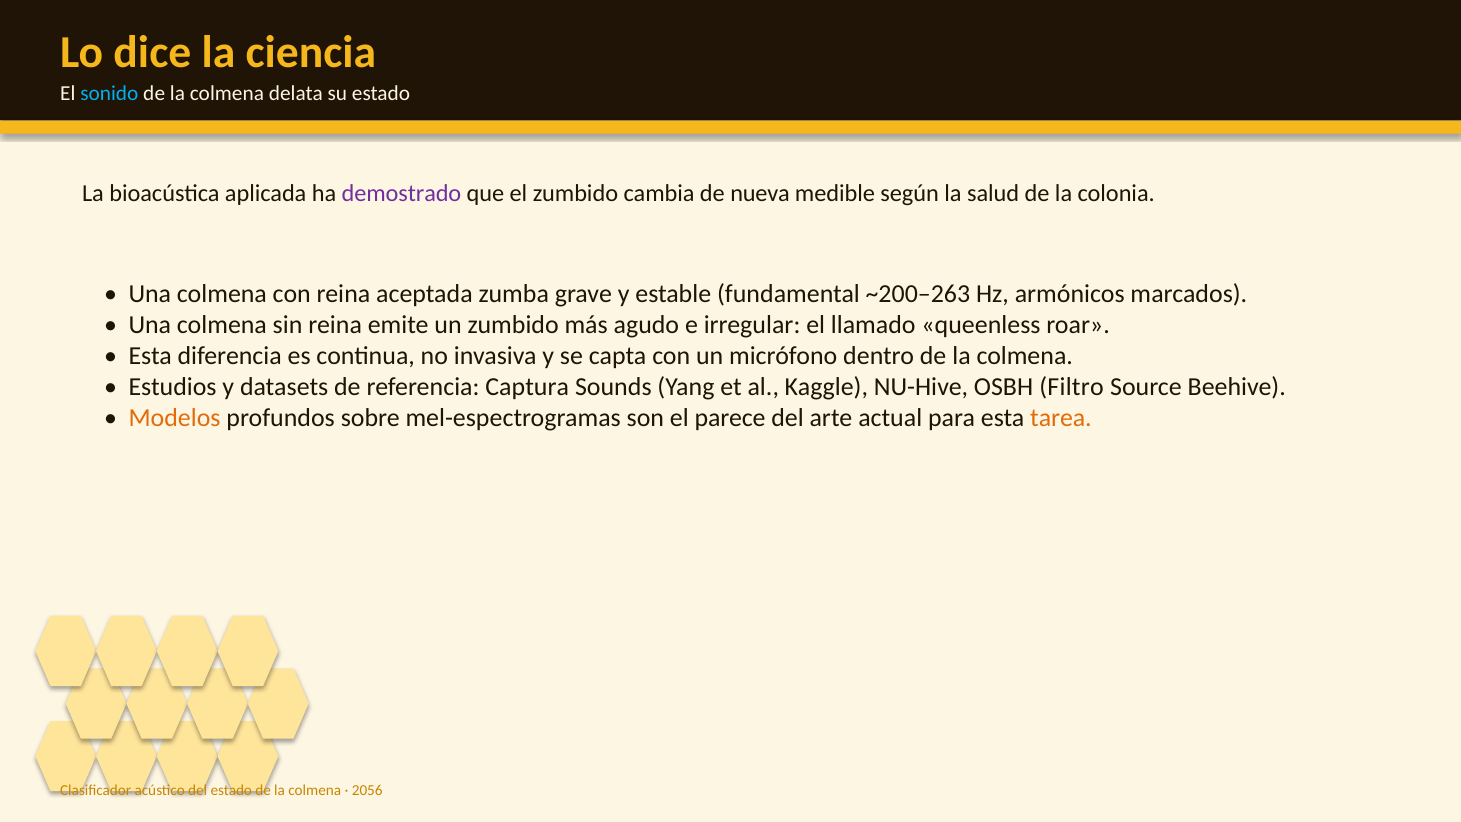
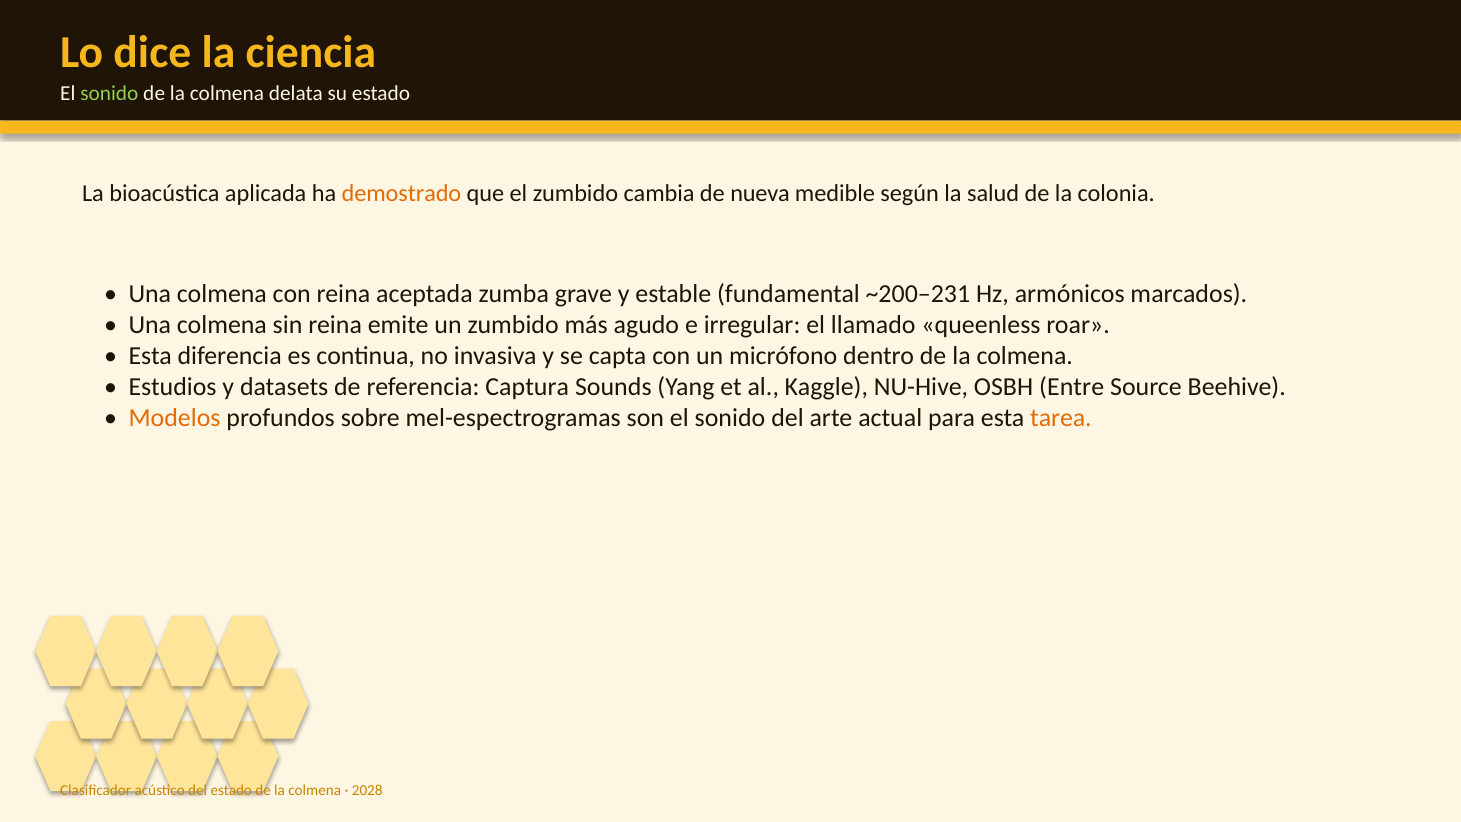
sonido at (109, 93) colour: light blue -> light green
demostrado colour: purple -> orange
~200–263: ~200–263 -> ~200–231
Filtro: Filtro -> Entre
son el parece: parece -> sonido
2056: 2056 -> 2028
